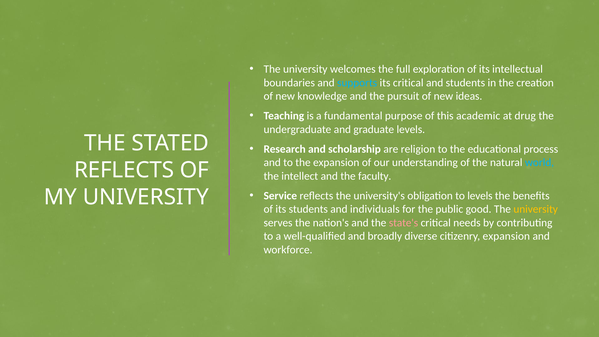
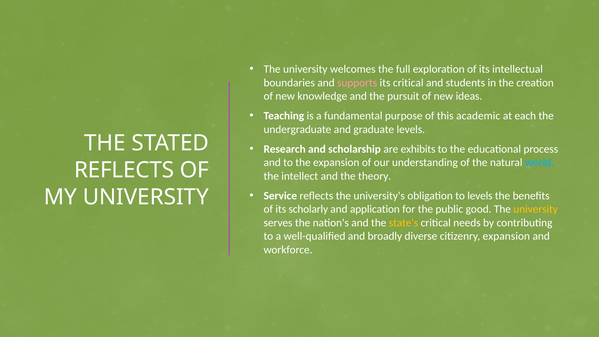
supports colour: light blue -> pink
drug: drug -> each
religion: religion -> exhibits
faculty: faculty -> theory
its students: students -> scholarly
individuals: individuals -> application
state's colour: pink -> yellow
